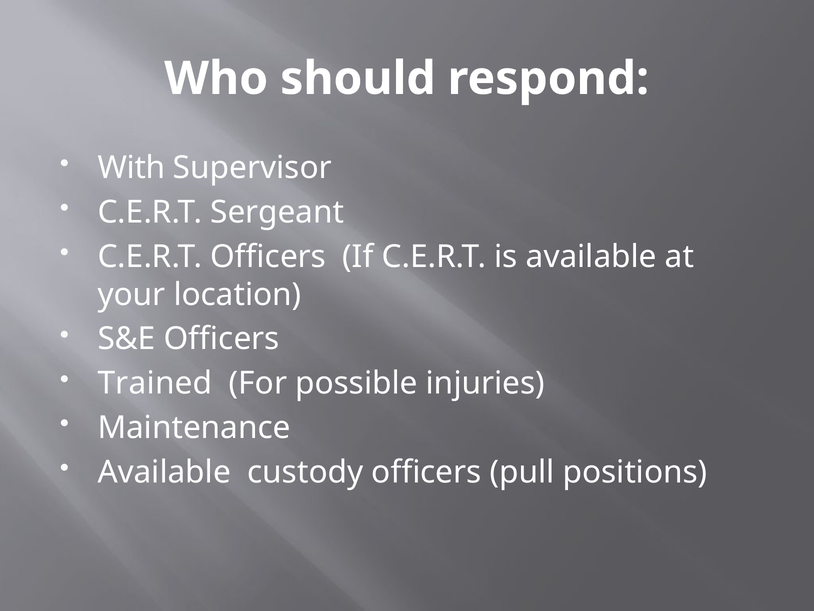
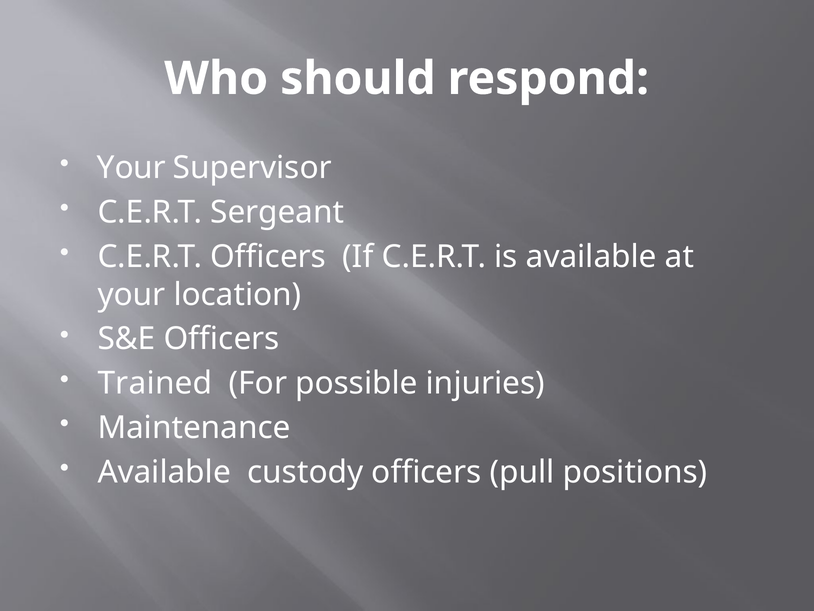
With at (131, 168): With -> Your
